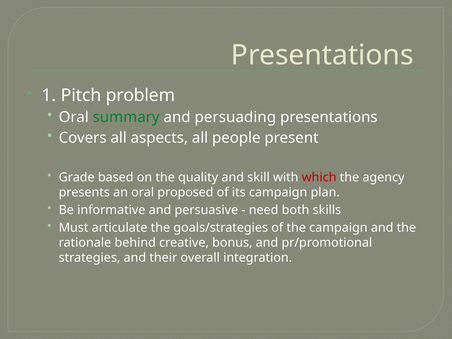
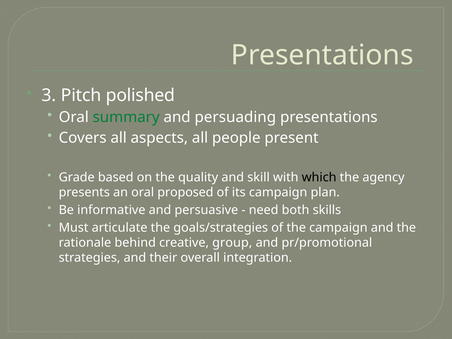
1: 1 -> 3
problem: problem -> polished
which colour: red -> black
bonus: bonus -> group
